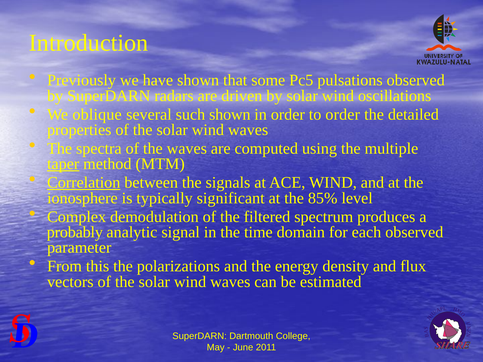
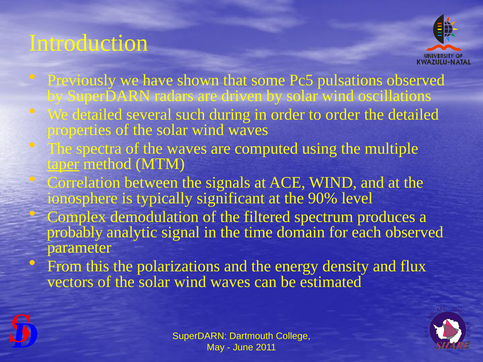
We oblique: oblique -> detailed
such shown: shown -> during
Correlation underline: present -> none
85%: 85% -> 90%
